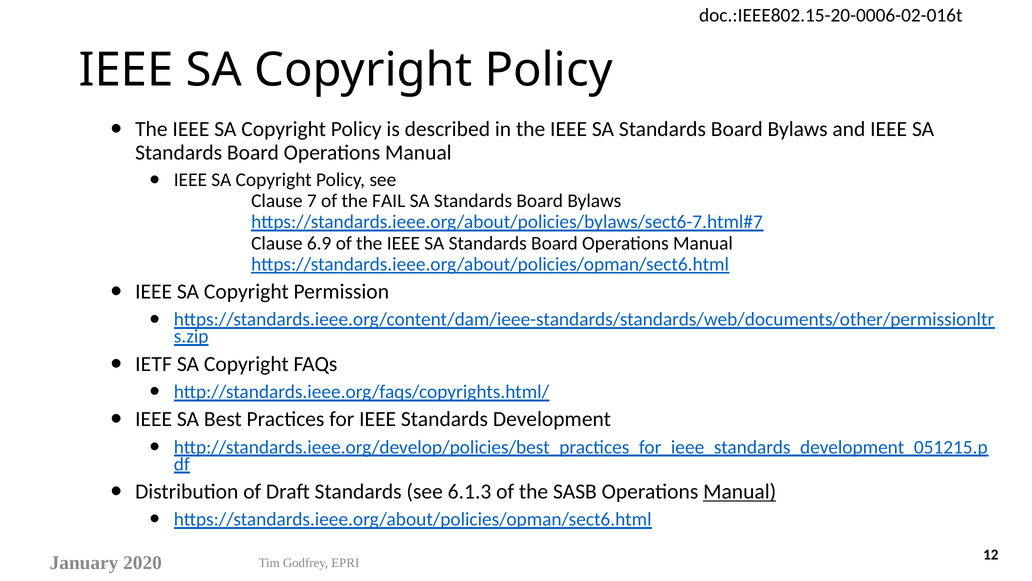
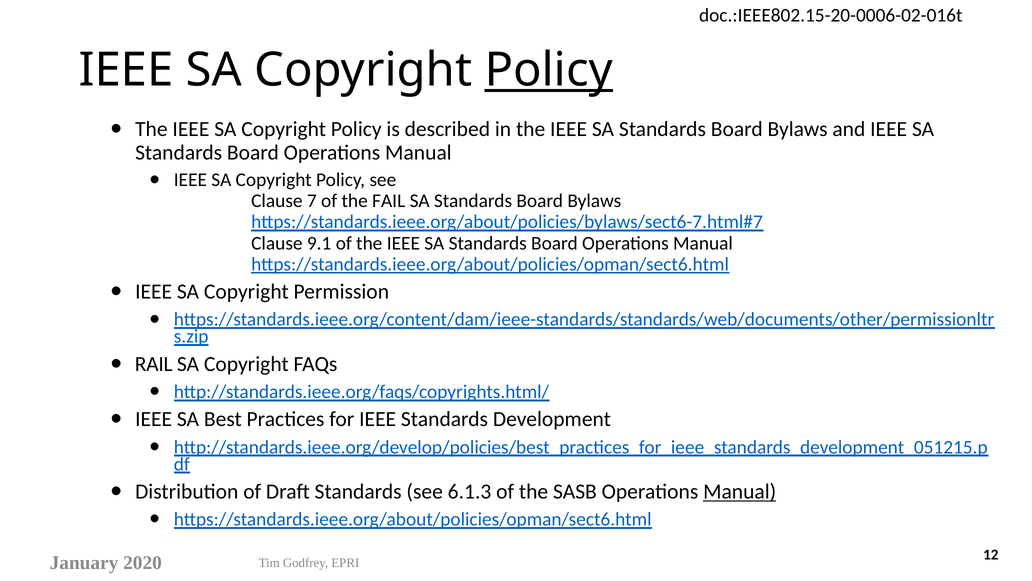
Policy at (549, 70) underline: none -> present
6.9: 6.9 -> 9.1
IETF: IETF -> RAIL
